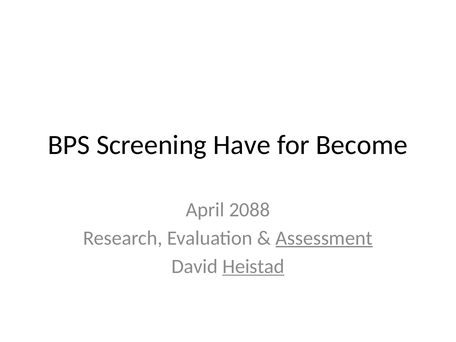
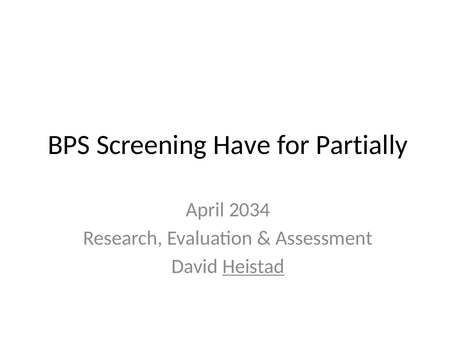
Become: Become -> Partially
2088: 2088 -> 2034
Assessment underline: present -> none
